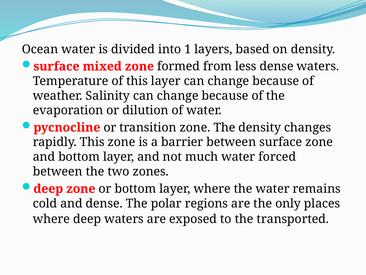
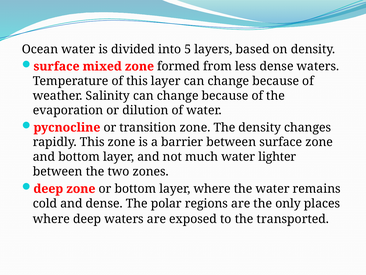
1: 1 -> 5
forced: forced -> lighter
